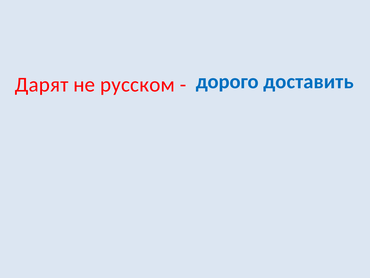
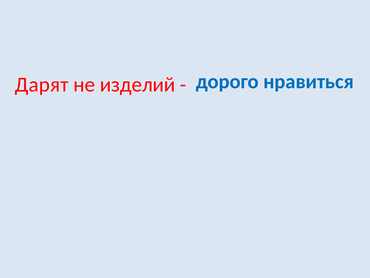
русском: русском -> изделий
доставить: доставить -> нравиться
